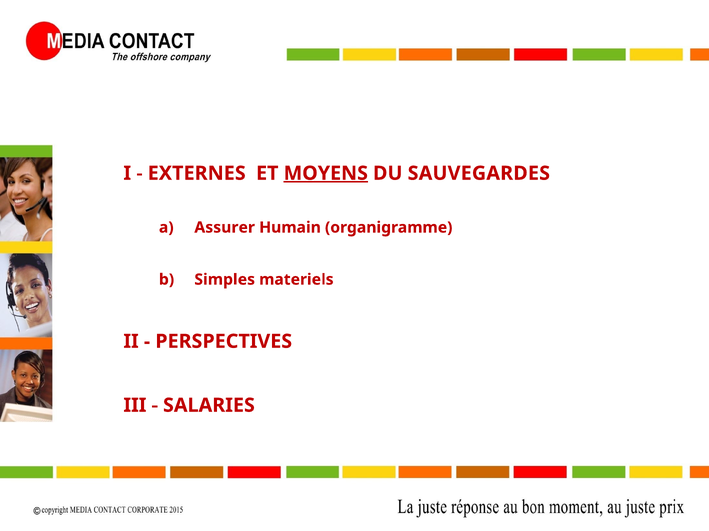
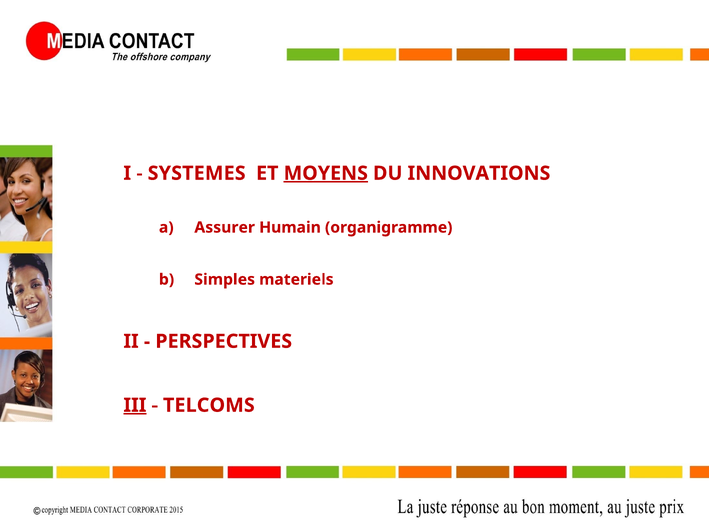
EXTERNES: EXTERNES -> SYSTEMES
SAUVEGARDES: SAUVEGARDES -> INNOVATIONS
III underline: none -> present
SALARIES: SALARIES -> TELCOMS
